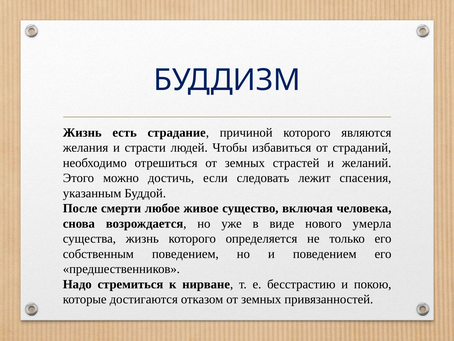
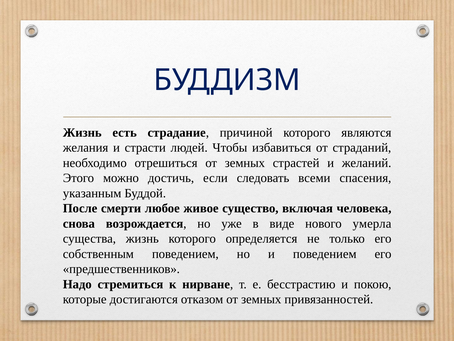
лежит: лежит -> всеми
